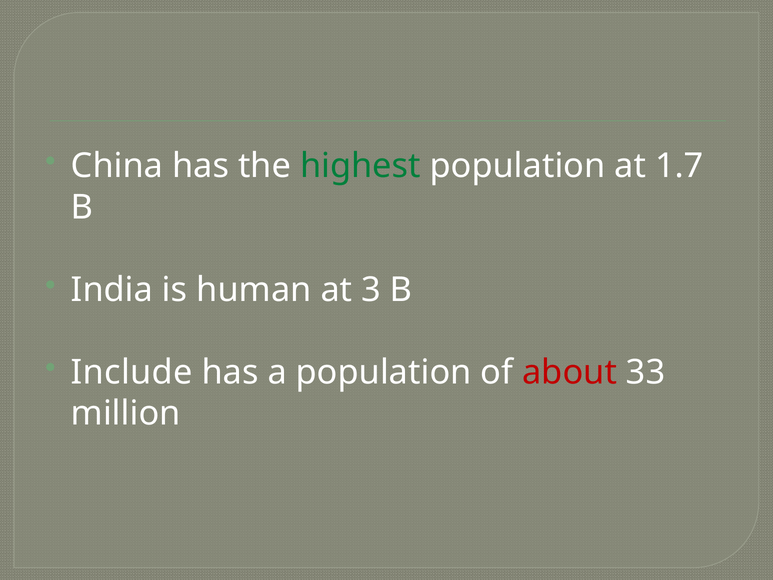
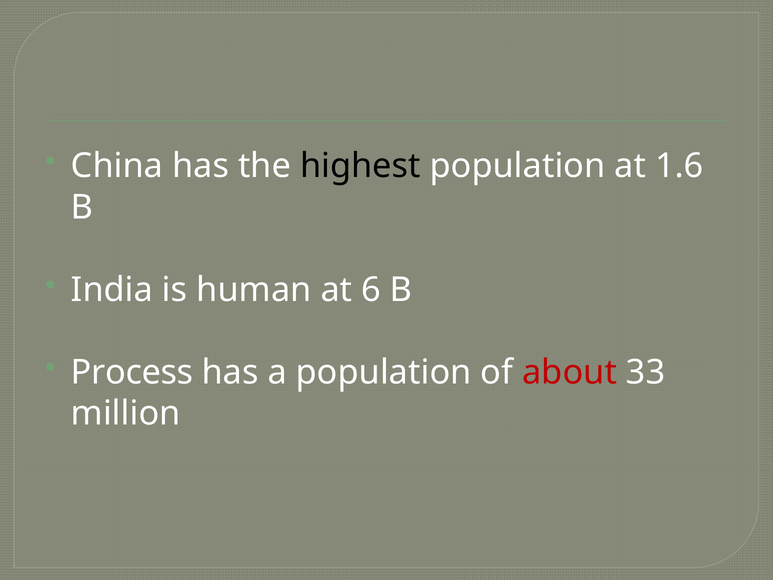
highest colour: green -> black
1.7: 1.7 -> 1.6
3: 3 -> 6
Include: Include -> Process
